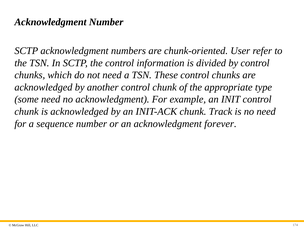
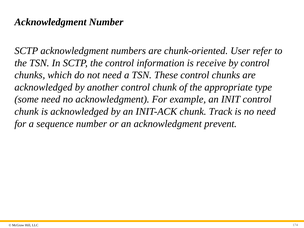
divided: divided -> receive
forever: forever -> prevent
